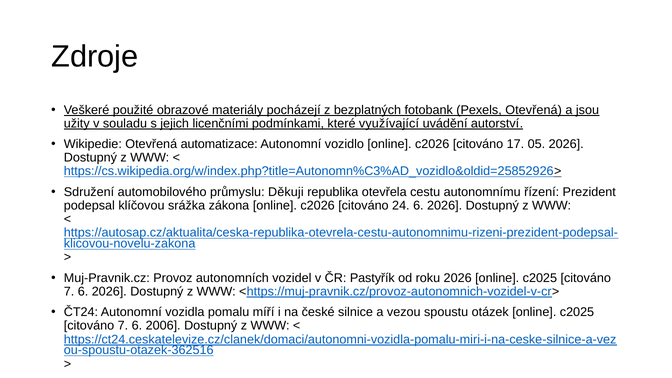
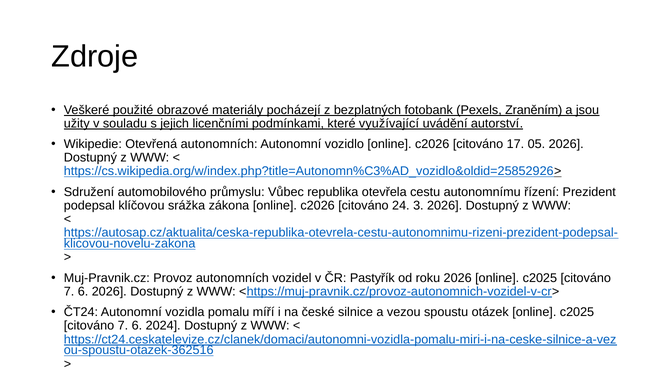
Pexels Otevřená: Otevřená -> Zraněním
Otevřená automatizace: automatizace -> autonomních
Děkuji: Děkuji -> Vůbec
24 6: 6 -> 3
2006: 2006 -> 2024
